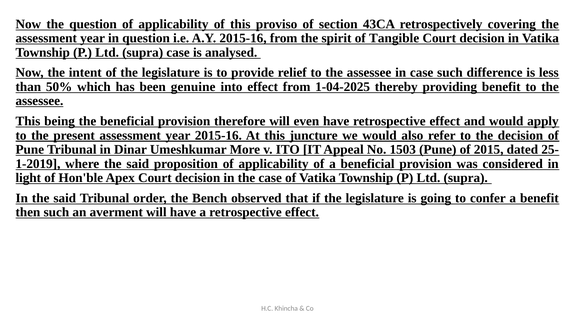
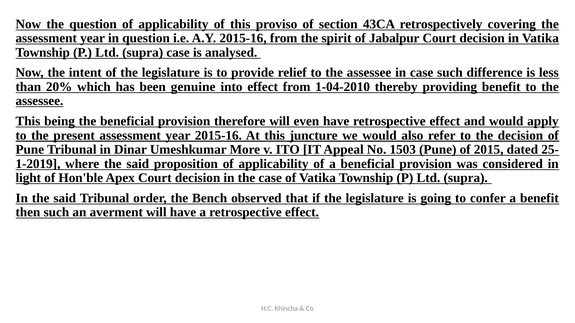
Tangible: Tangible -> Jabalpur
50%: 50% -> 20%
1-04-2025: 1-04-2025 -> 1-04-2010
